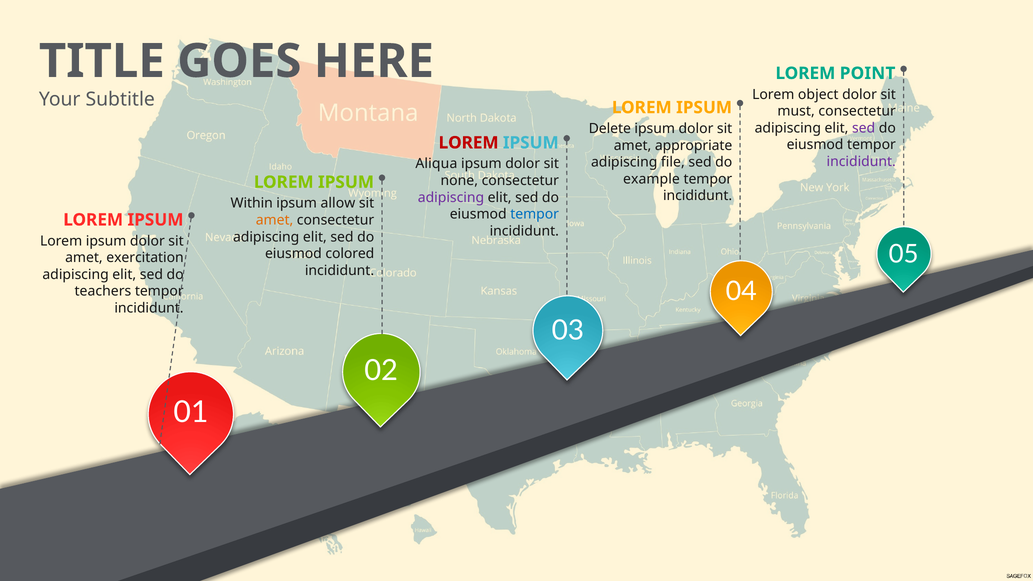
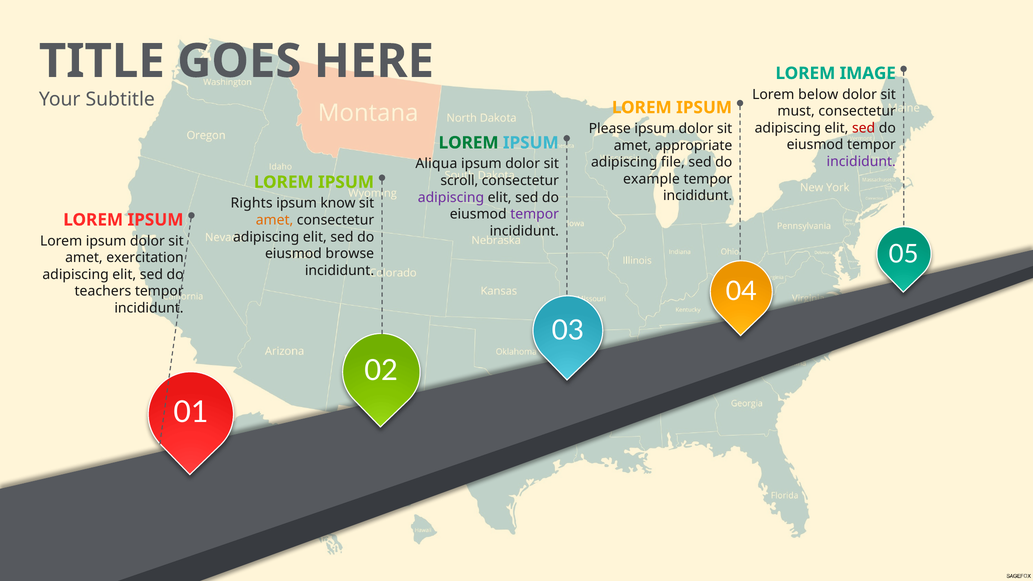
POINT: POINT -> IMAGE
object: object -> below
sed at (864, 128) colour: purple -> red
Delete: Delete -> Please
LOREM at (469, 143) colour: red -> green
none: none -> scroll
Within: Within -> Rights
allow: allow -> know
tempor at (535, 214) colour: blue -> purple
colored: colored -> browse
